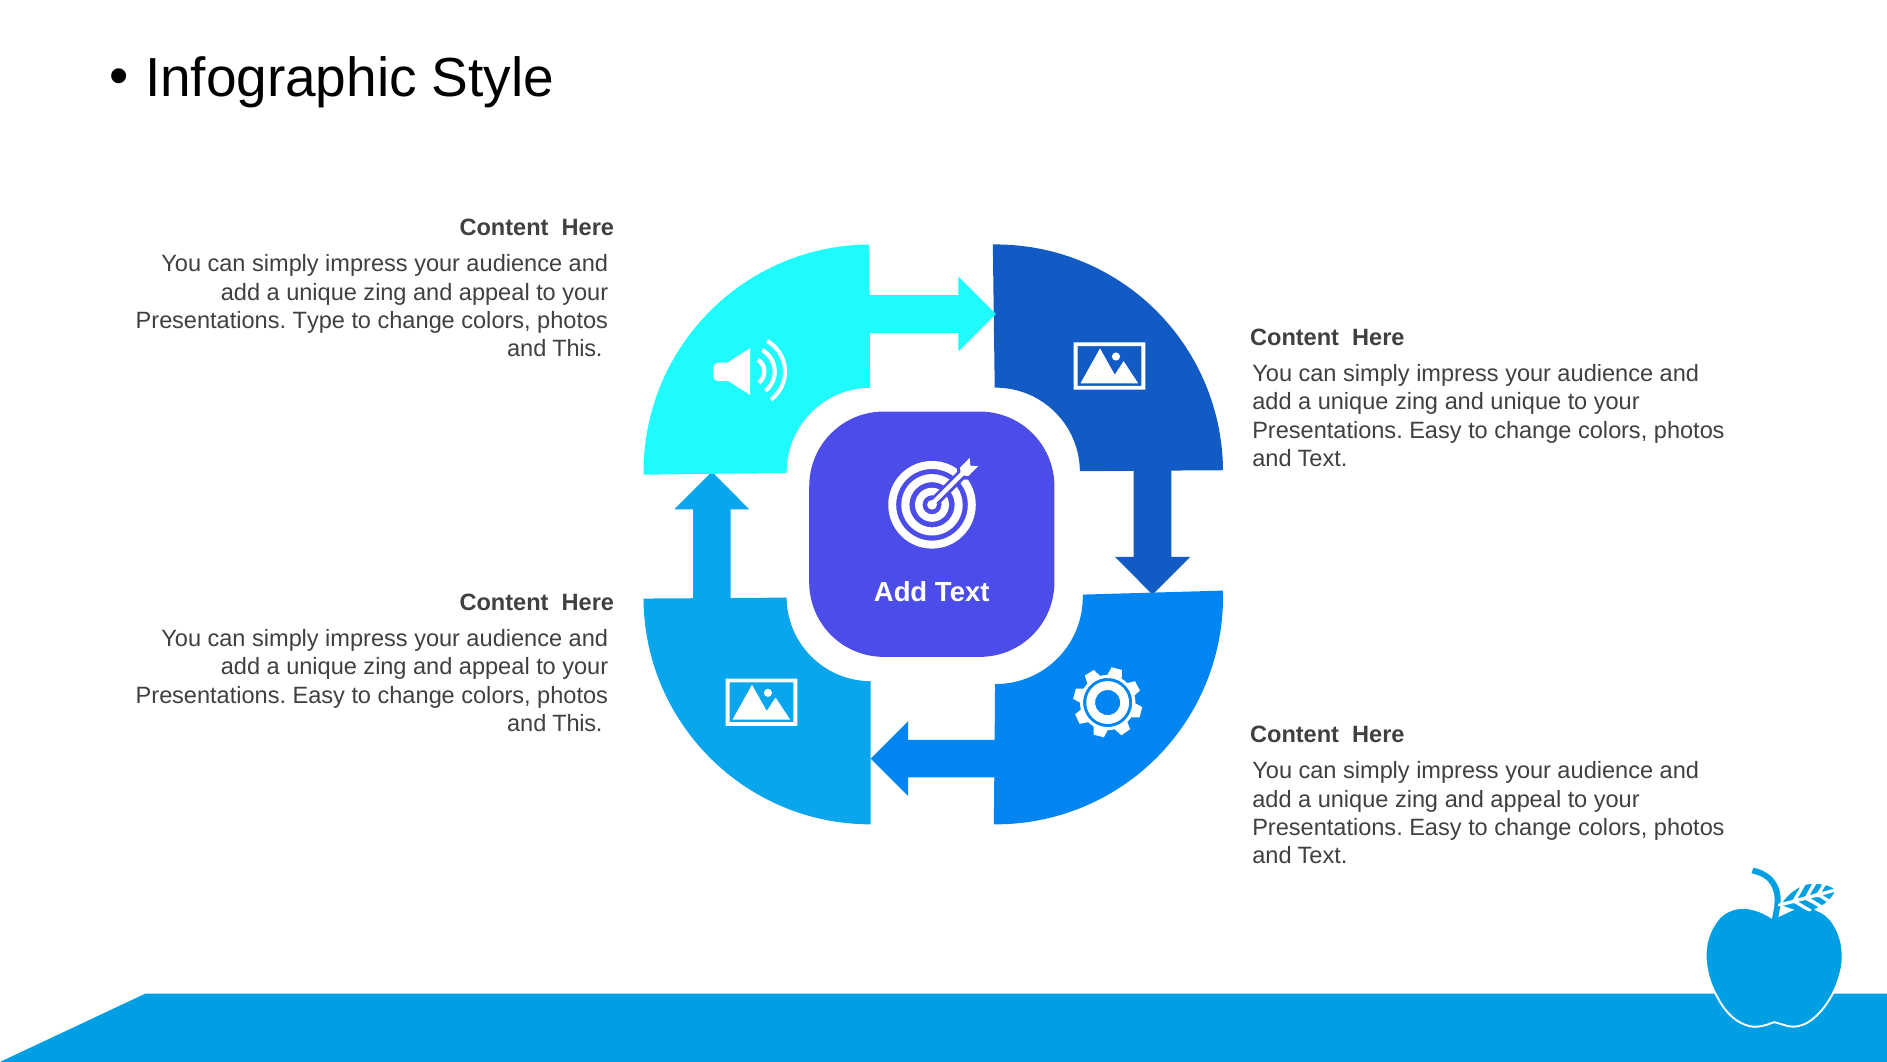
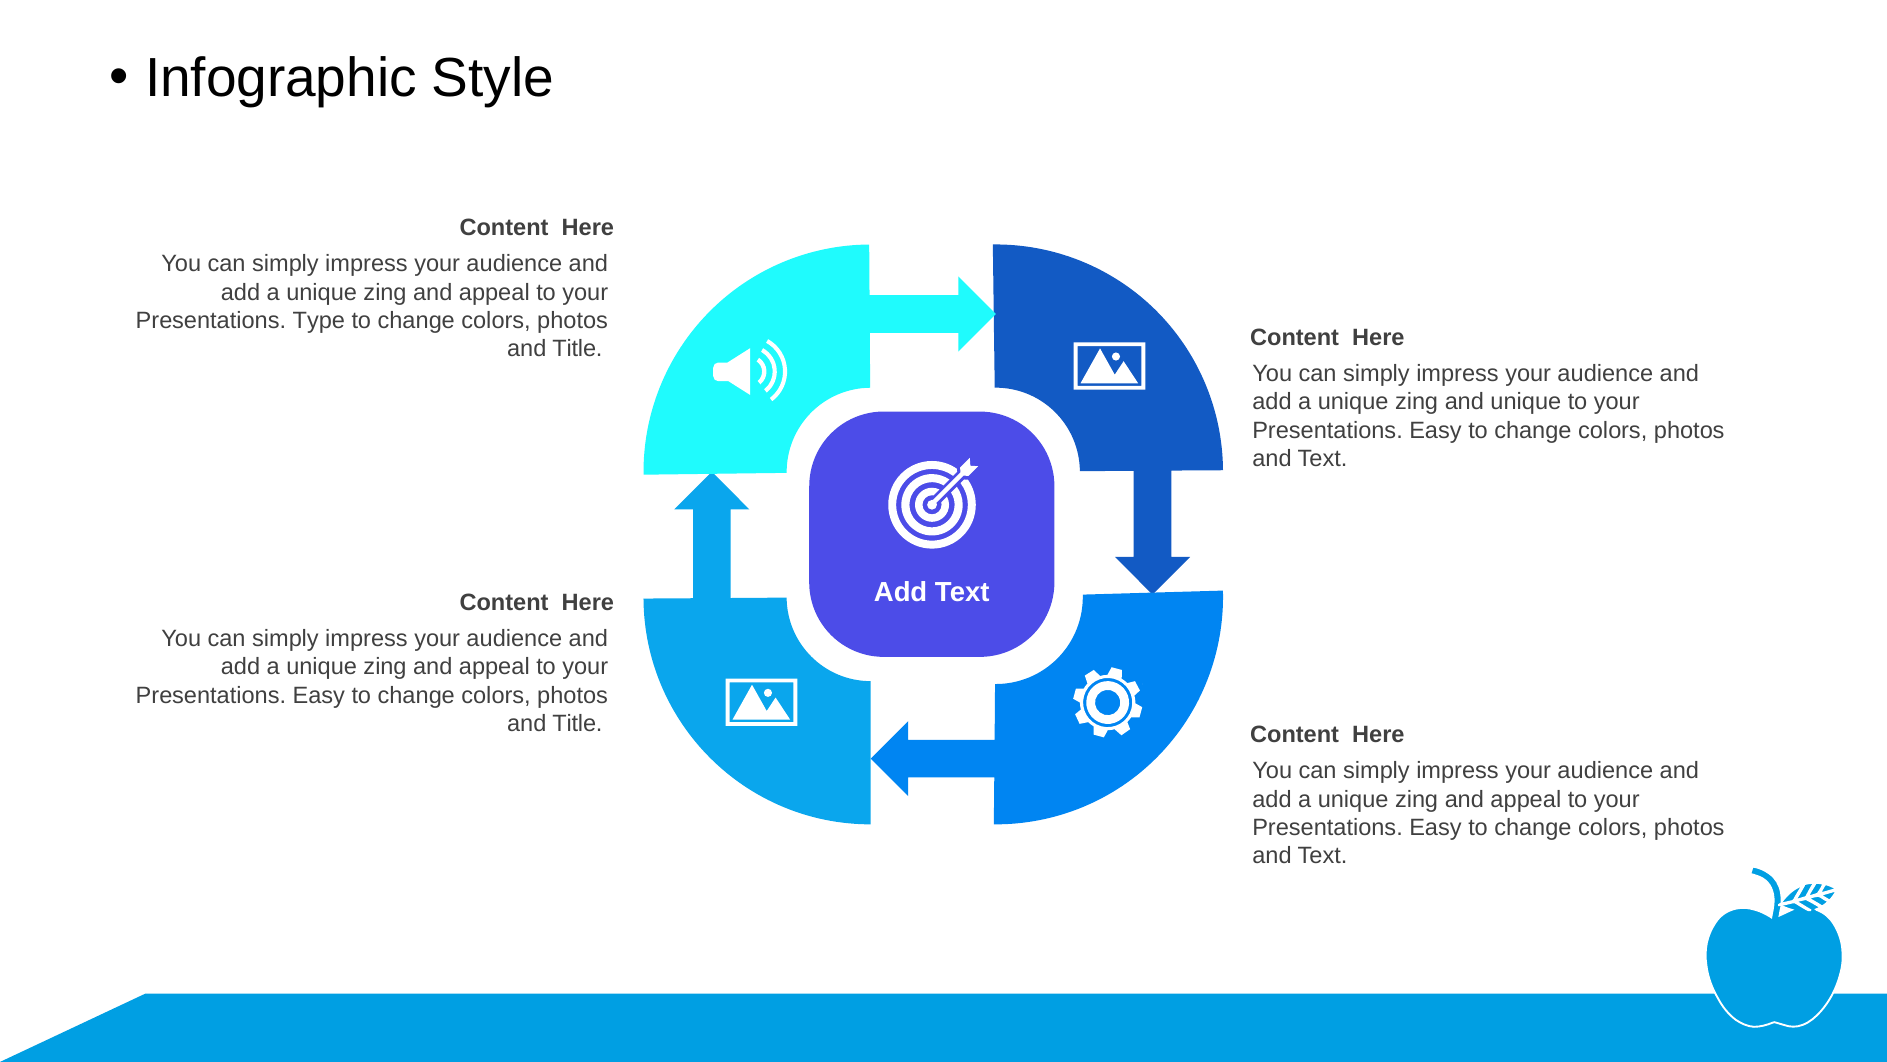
This at (577, 349): This -> Title
This at (577, 723): This -> Title
